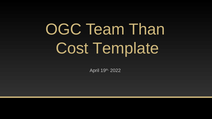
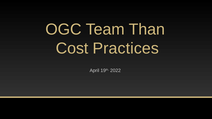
Template: Template -> Practices
